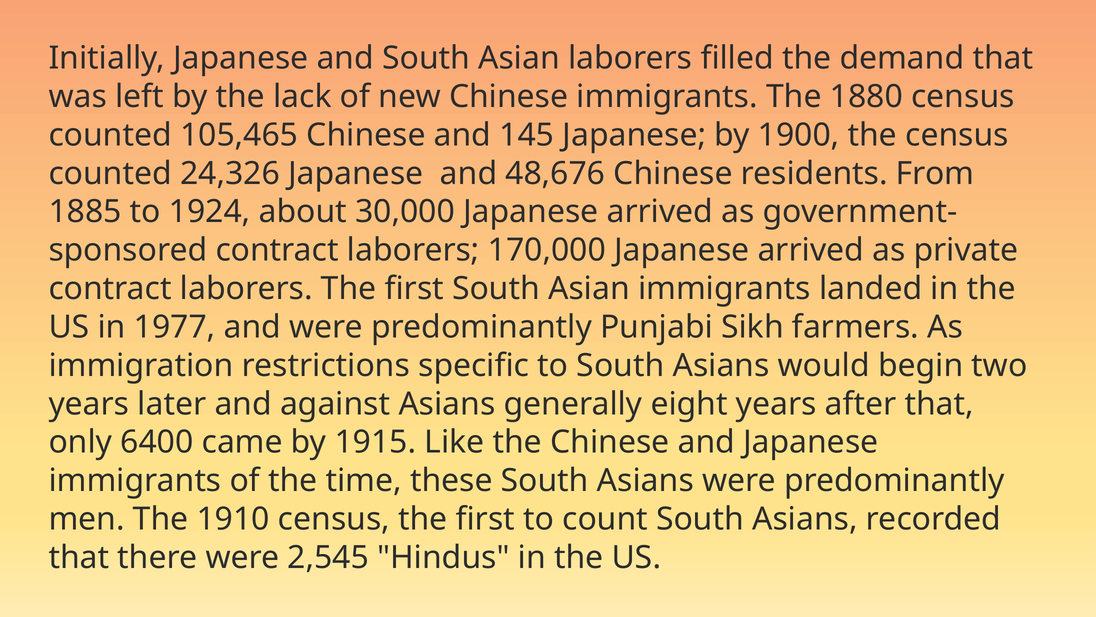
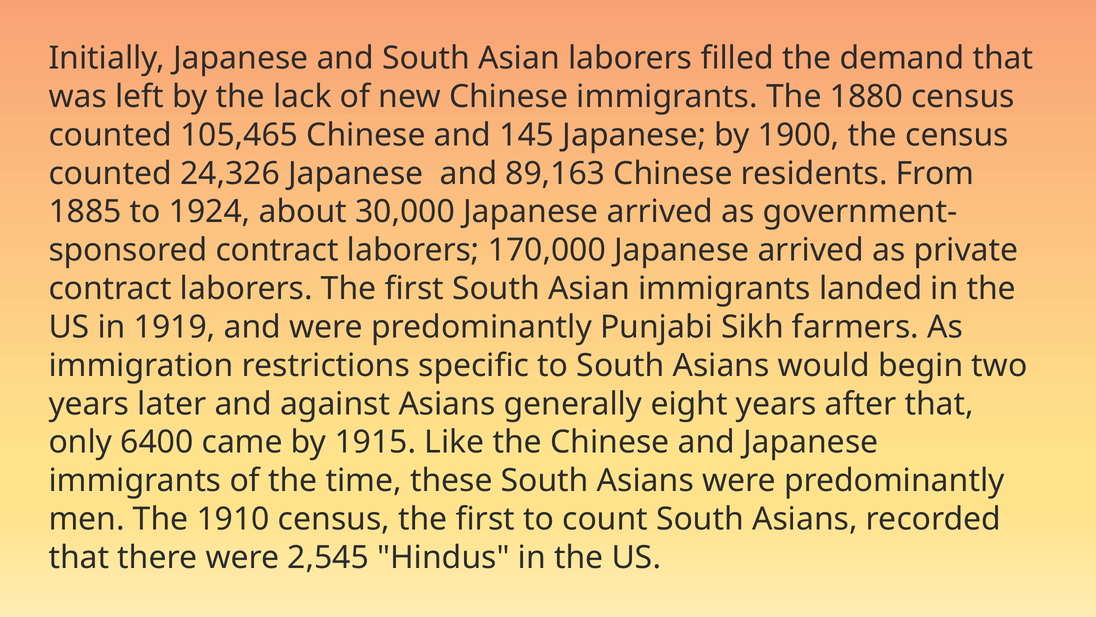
48,676: 48,676 -> 89,163
1977: 1977 -> 1919
